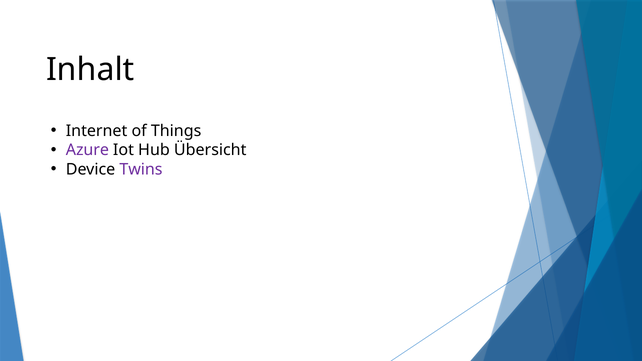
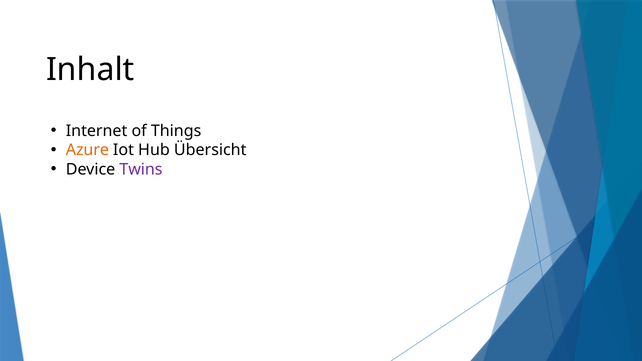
Azure colour: purple -> orange
